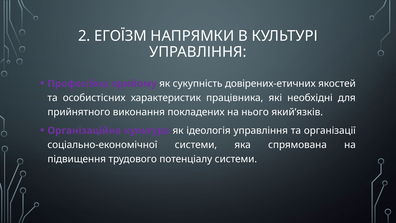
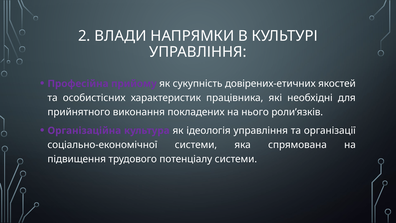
ЕГОЇЗМ: ЕГОЇЗМ -> ВЛАДИ
який’язків: який’язків -> роли’язків
